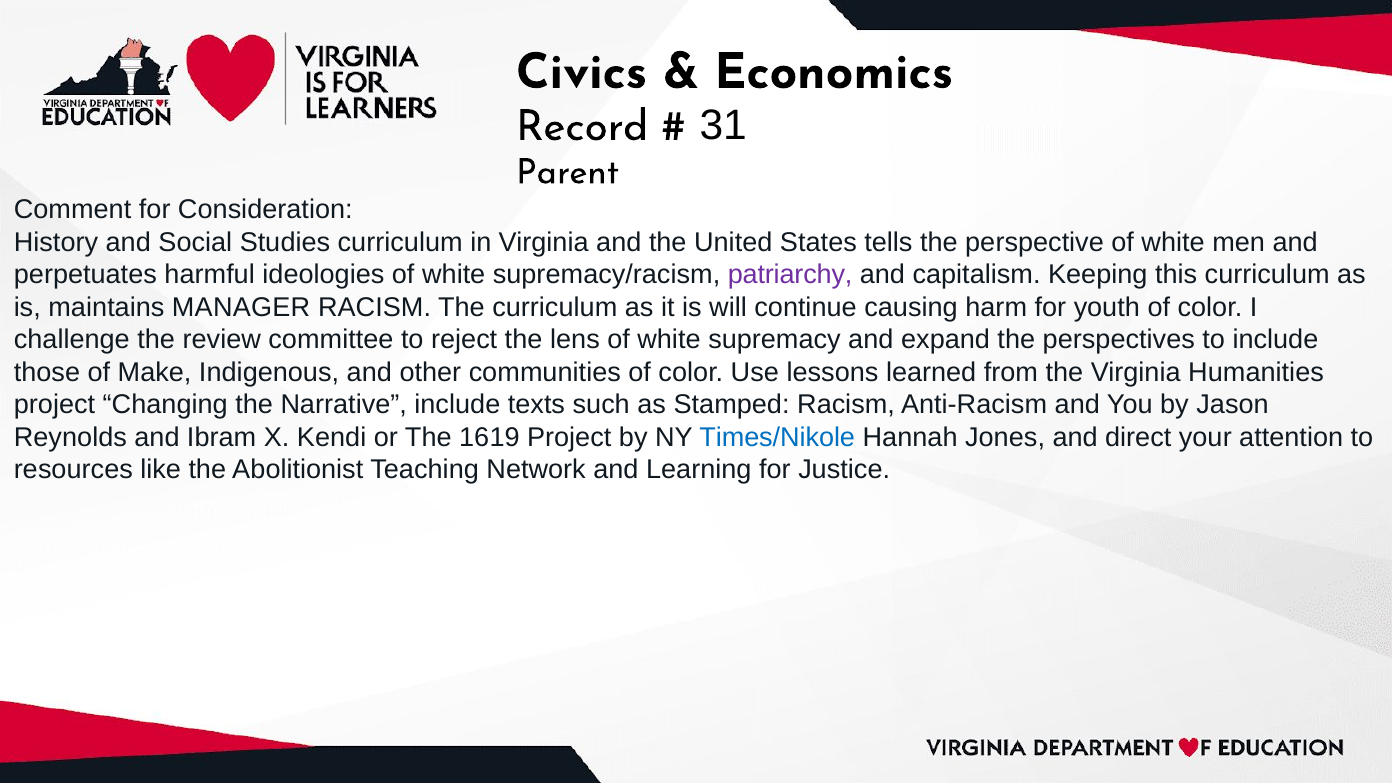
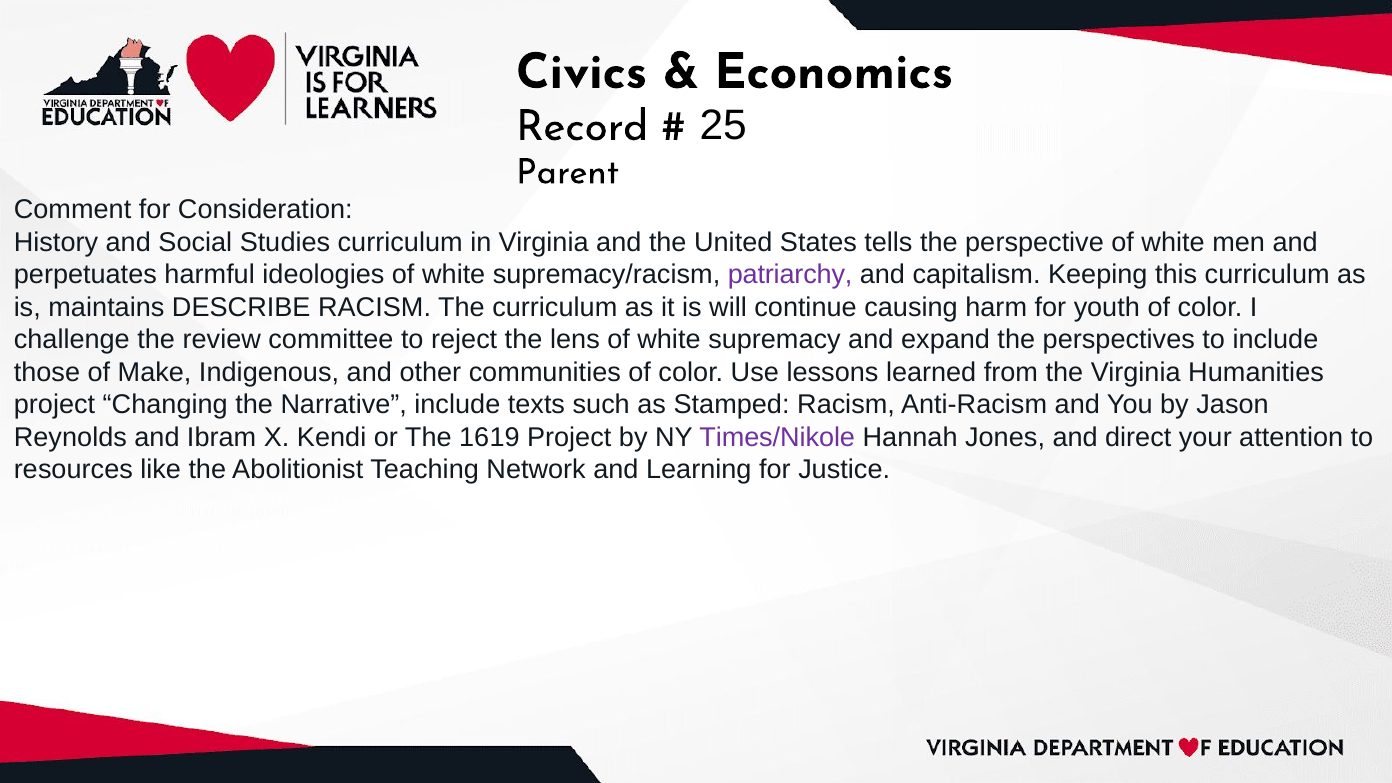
31: 31 -> 25
MANAGER: MANAGER -> DESCRIBE
Times/Nikole colour: blue -> purple
